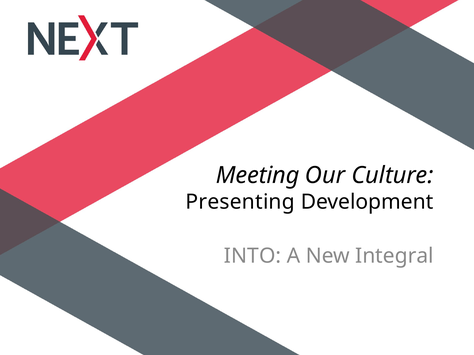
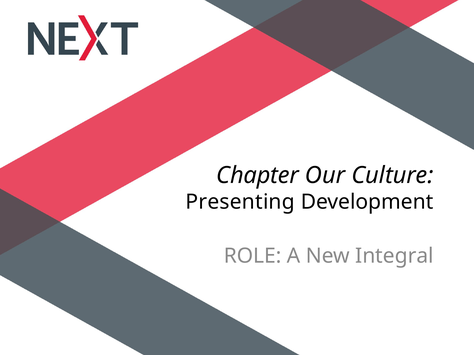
Meeting: Meeting -> Chapter
INTO: INTO -> ROLE
